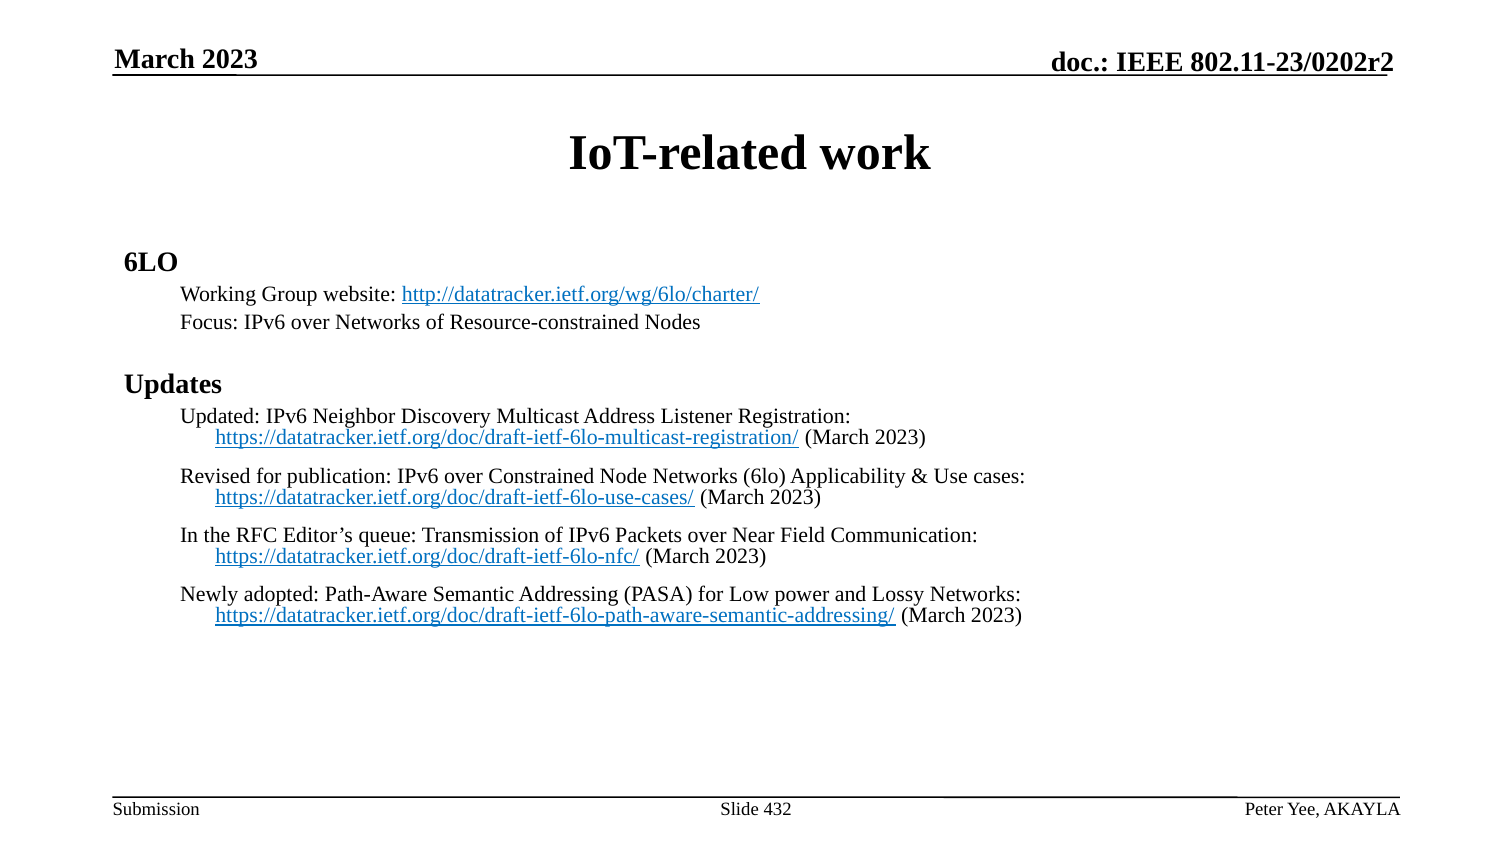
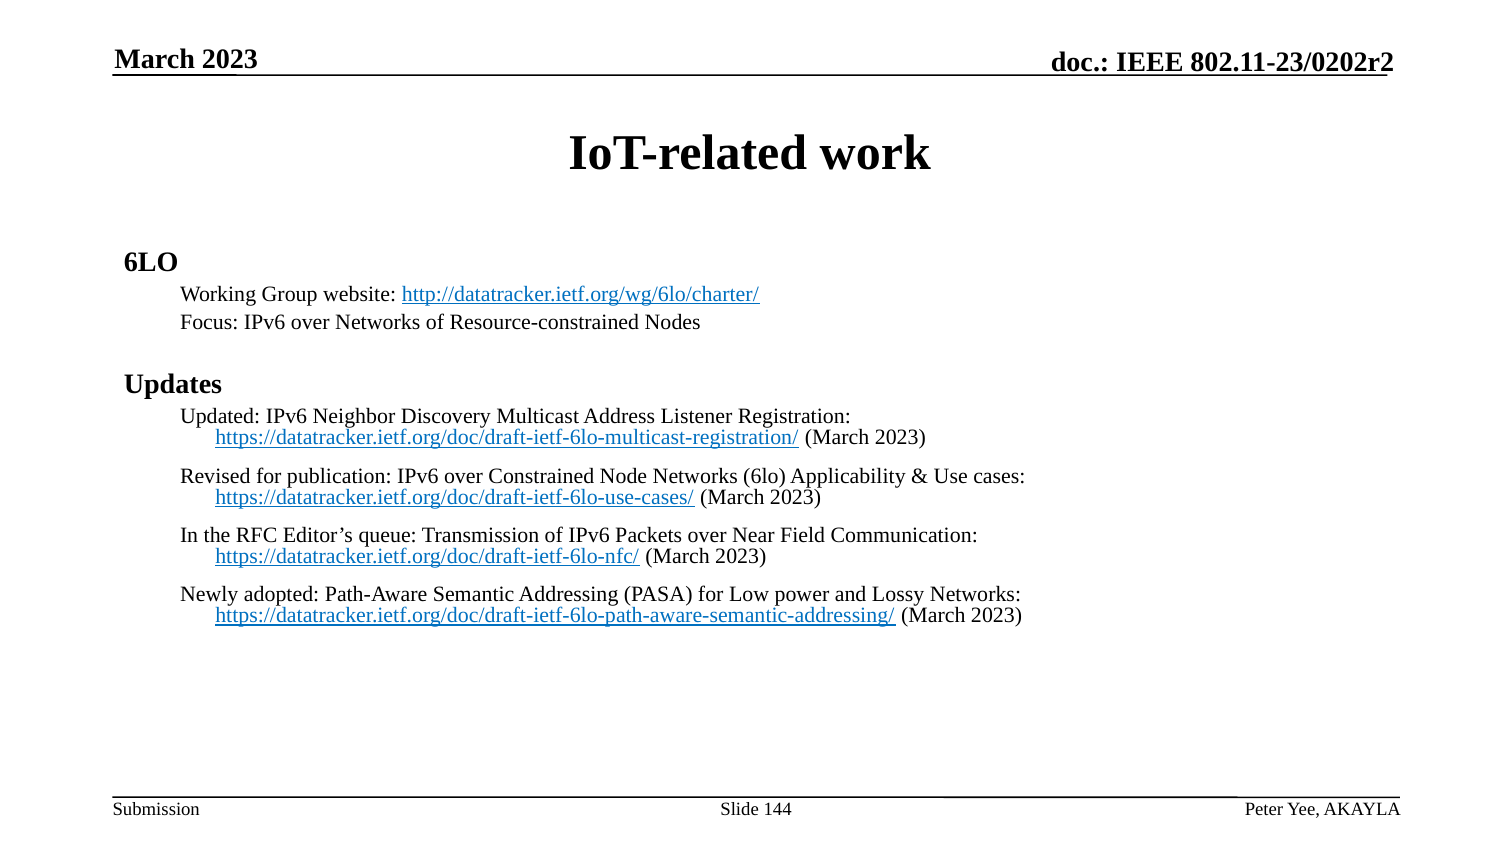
432: 432 -> 144
